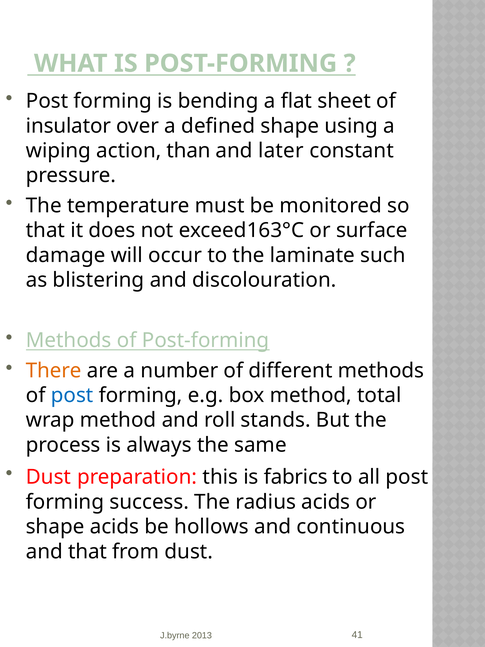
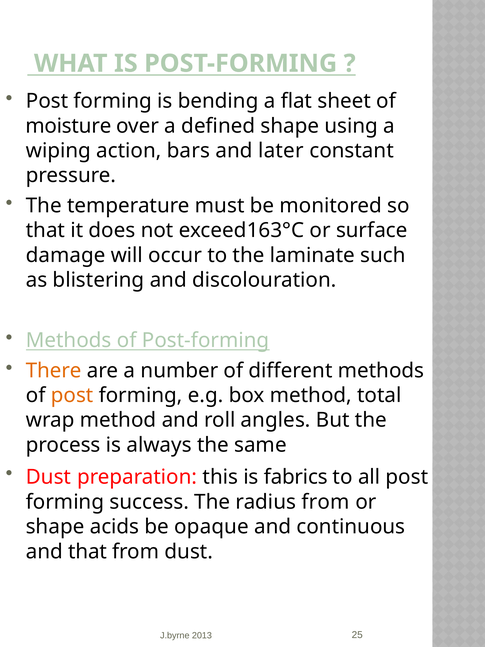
insulator: insulator -> moisture
than: than -> bars
post at (72, 395) colour: blue -> orange
stands: stands -> angles
radius acids: acids -> from
hollows: hollows -> opaque
41: 41 -> 25
